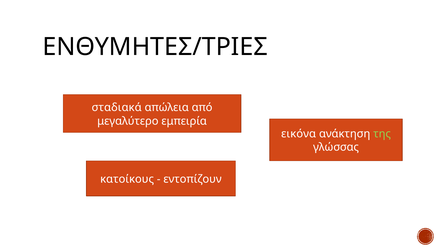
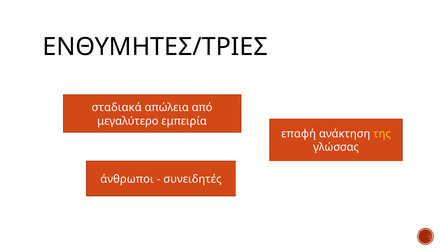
εικόνα: εικόνα -> επαφή
της colour: light green -> yellow
κατοίκους: κατοίκους -> άνθρωποι
εντοπίζουν: εντοπίζουν -> συνειδητές
